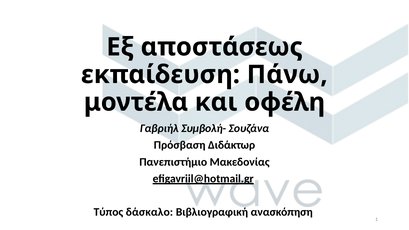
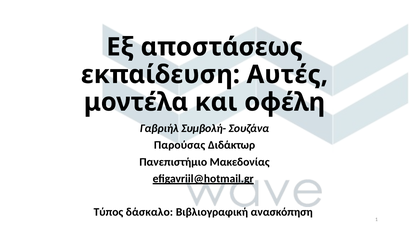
Πάνω: Πάνω -> Αυτές
Πρόσβαση: Πρόσβαση -> Παρούσας
